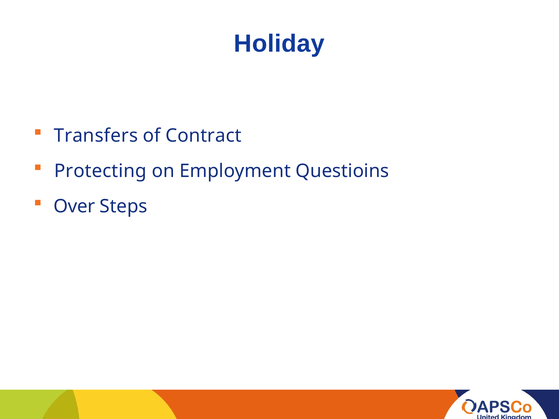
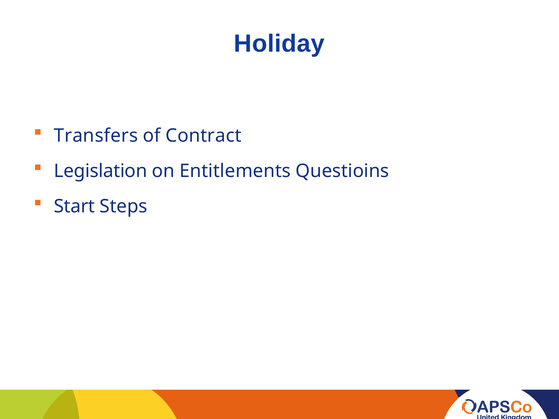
Protecting: Protecting -> Legislation
Employment: Employment -> Entitlements
Over: Over -> Start
